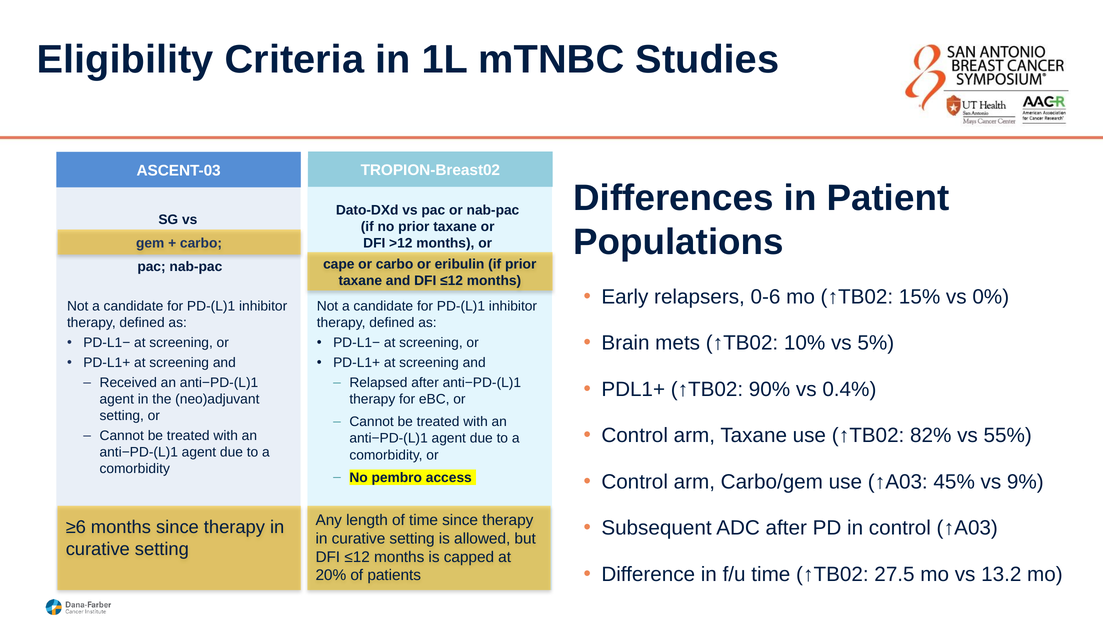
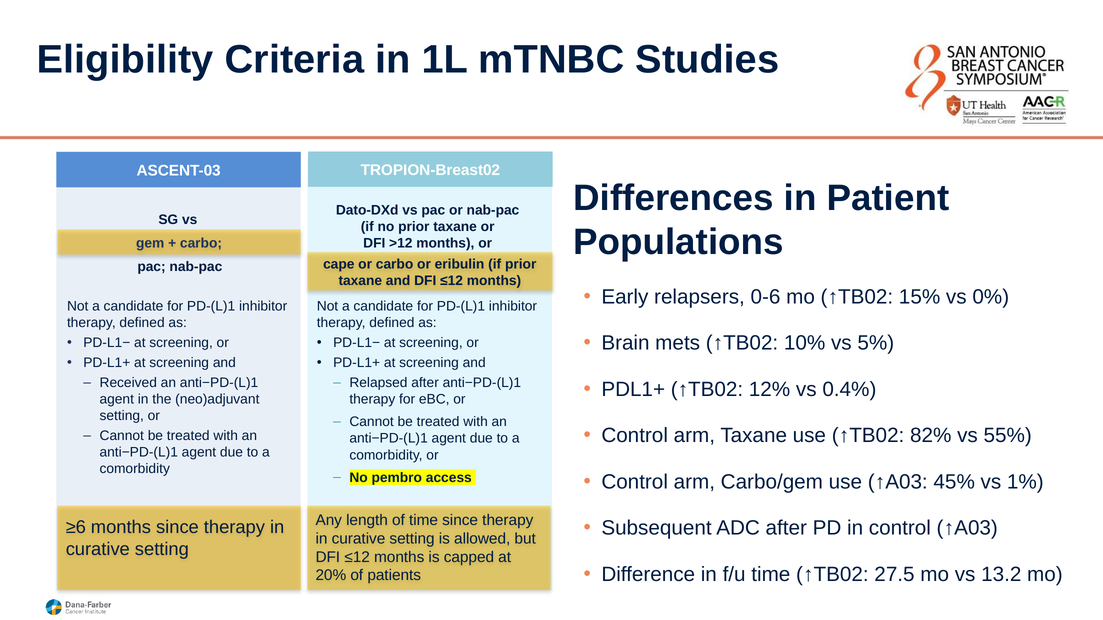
90%: 90% -> 12%
9%: 9% -> 1%
